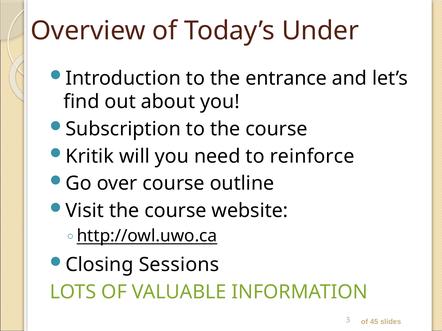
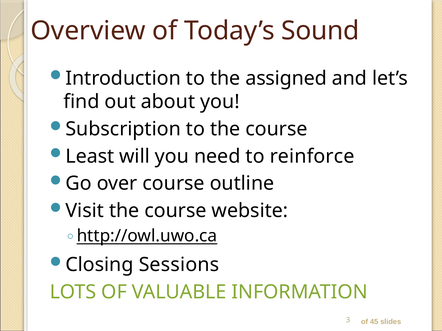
Under: Under -> Sound
entrance: entrance -> assigned
Kritik: Kritik -> Least
